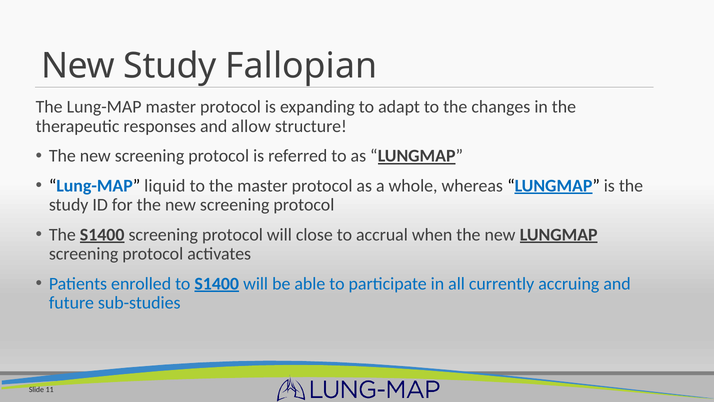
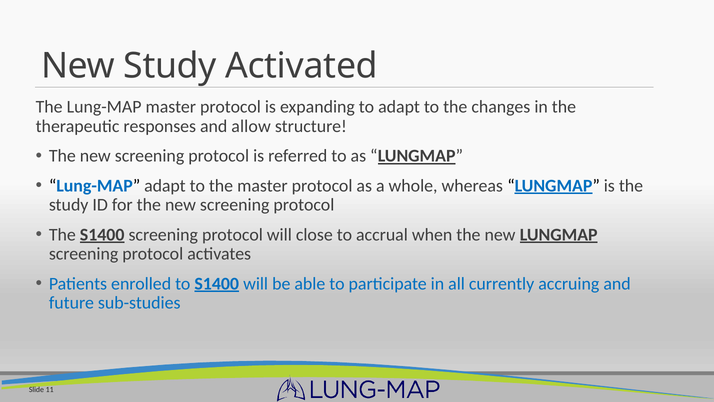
Fallopian: Fallopian -> Activated
Lung-MAP liquid: liquid -> adapt
